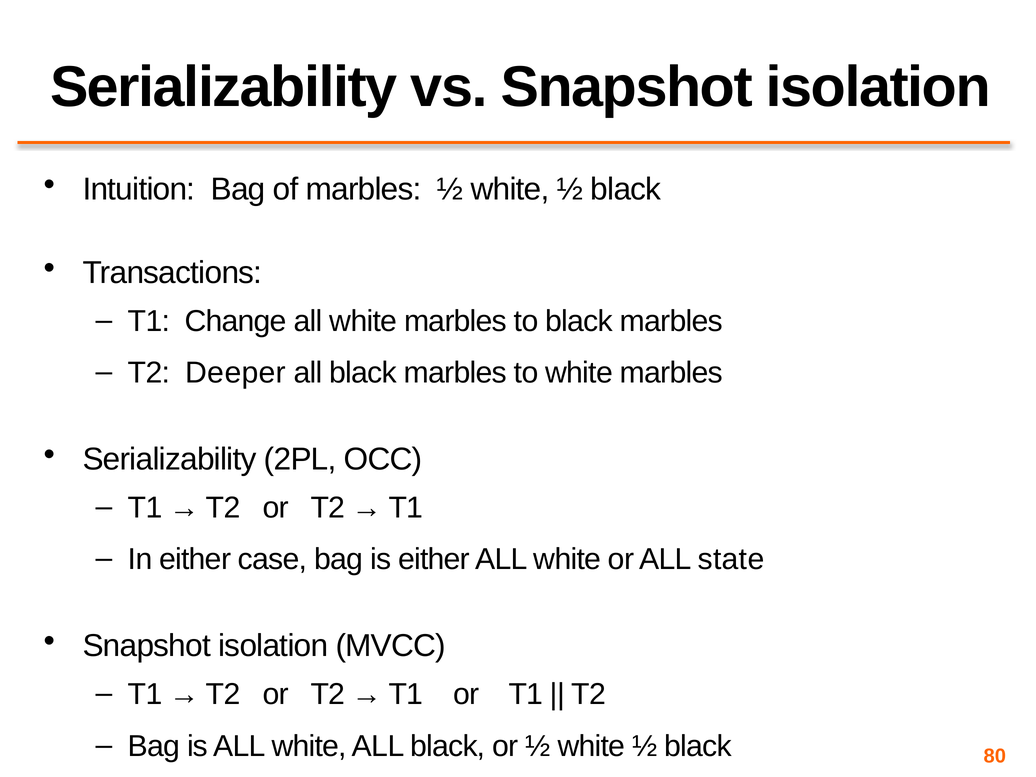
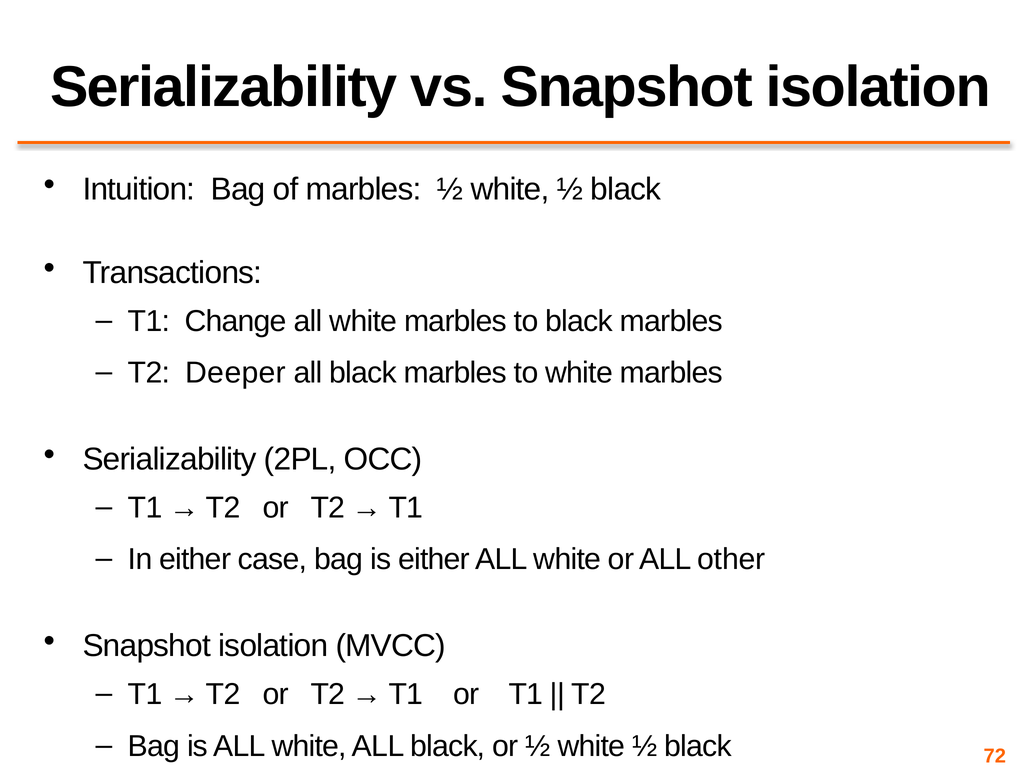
state: state -> other
80: 80 -> 72
